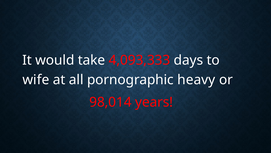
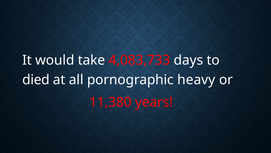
4,093,333: 4,093,333 -> 4,083,733
wife: wife -> died
98,014: 98,014 -> 11,380
